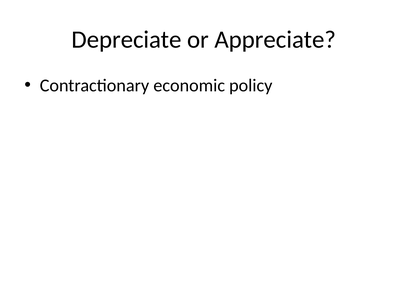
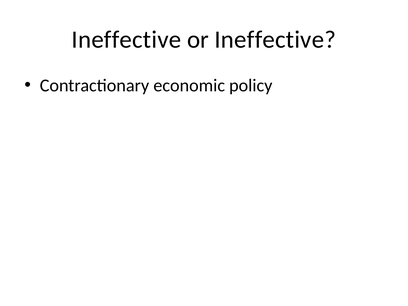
Depreciate at (127, 39): Depreciate -> Ineffective
or Appreciate: Appreciate -> Ineffective
